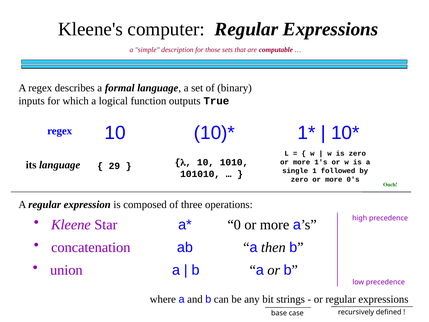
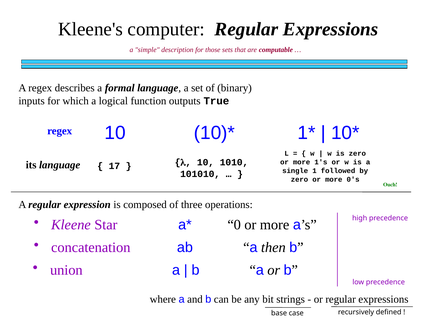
29: 29 -> 17
